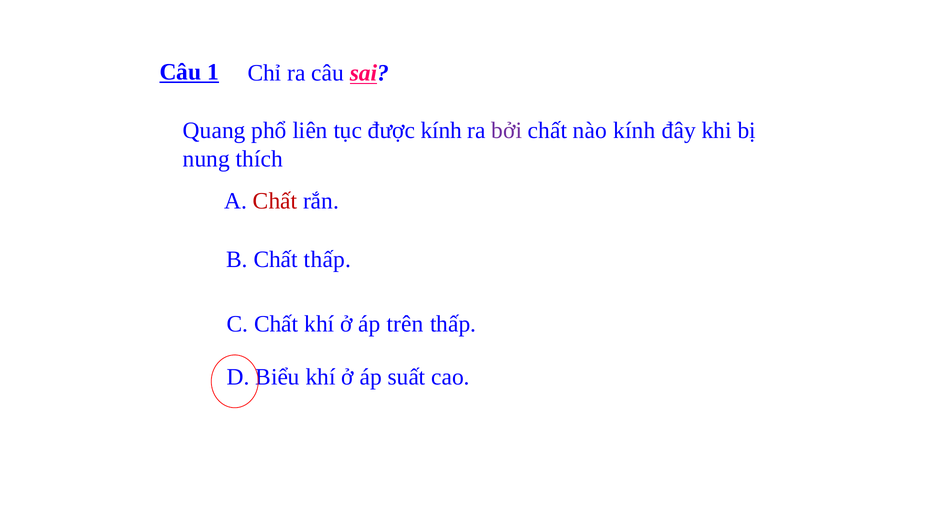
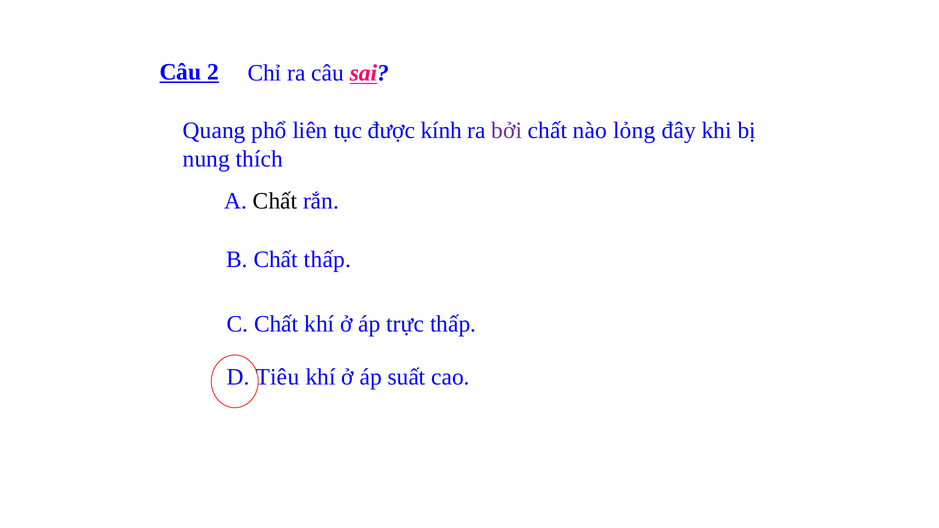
1: 1 -> 2
nào kính: kính -> lỏng
Chất at (275, 201) colour: red -> black
trên: trên -> trực
Biểu: Biểu -> Tiêu
